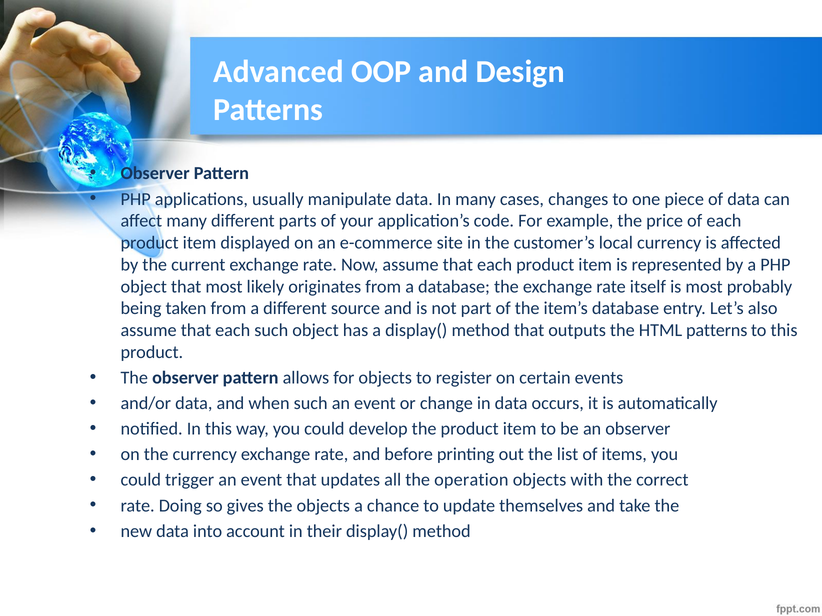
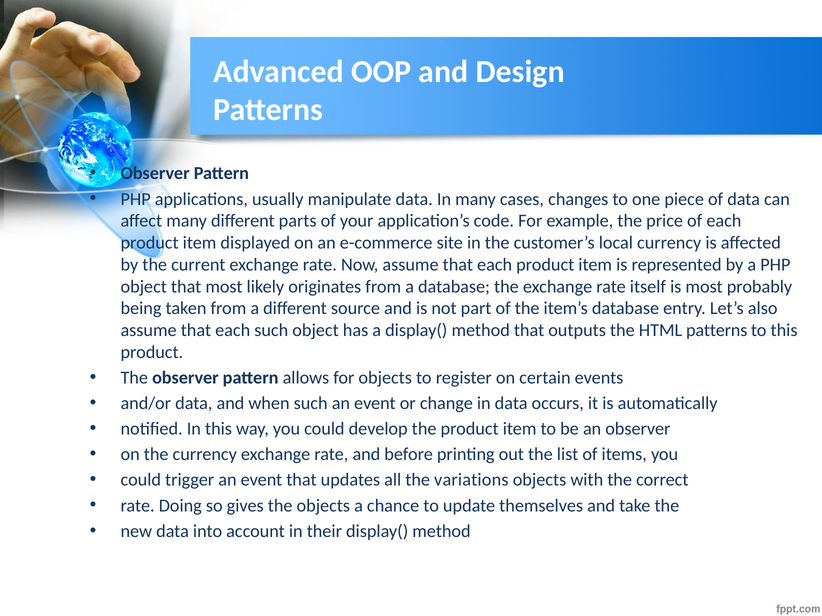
operation: operation -> variations
